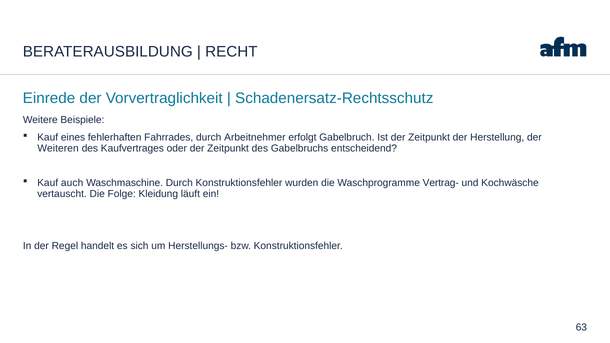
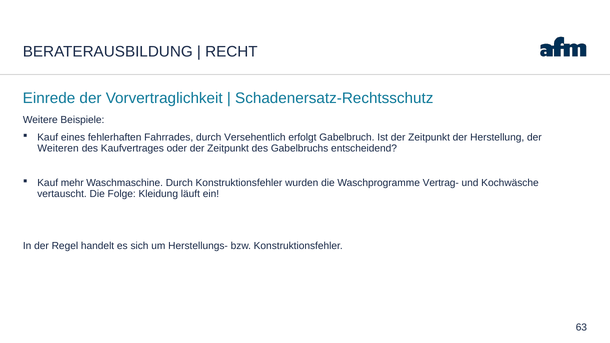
Arbeitnehmer: Arbeitnehmer -> Versehentlich
auch: auch -> mehr
